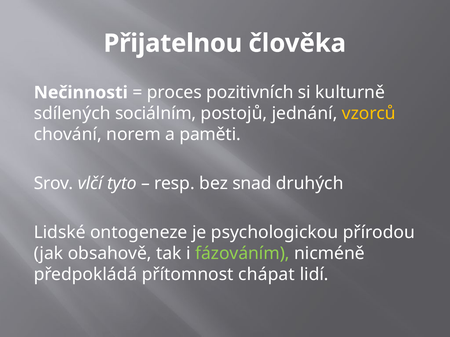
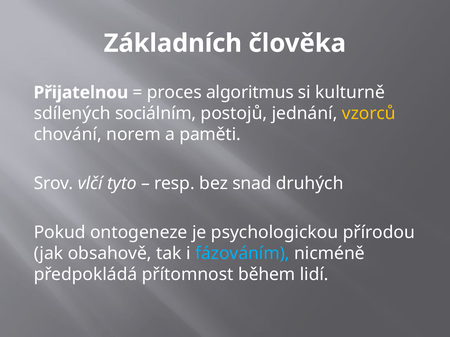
Přijatelnou: Přijatelnou -> Základních
Nečinnosti: Nečinnosti -> Přijatelnou
pozitivních: pozitivních -> algoritmus
Lidské: Lidské -> Pokud
fázováním colour: light green -> light blue
chápat: chápat -> během
